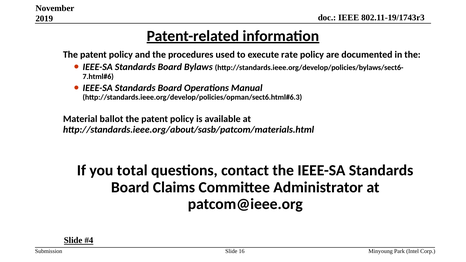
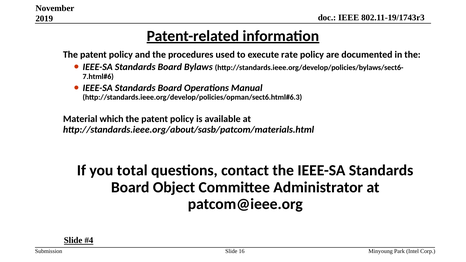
ballot: ballot -> which
Claims: Claims -> Object
